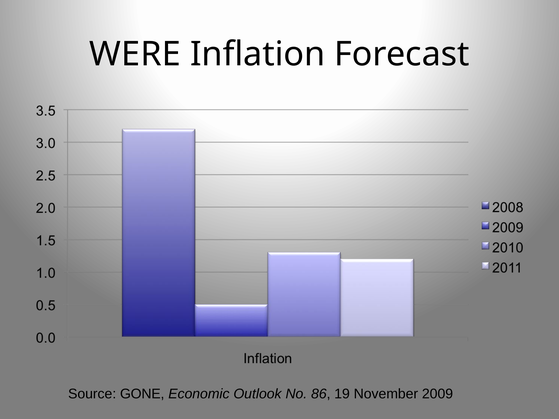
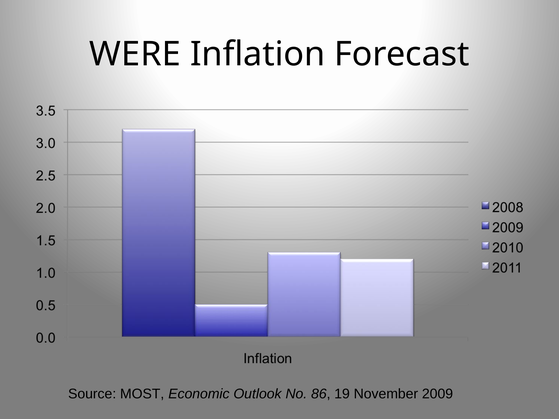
GONE: GONE -> MOST
